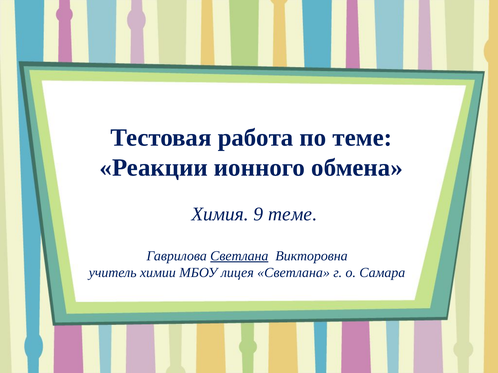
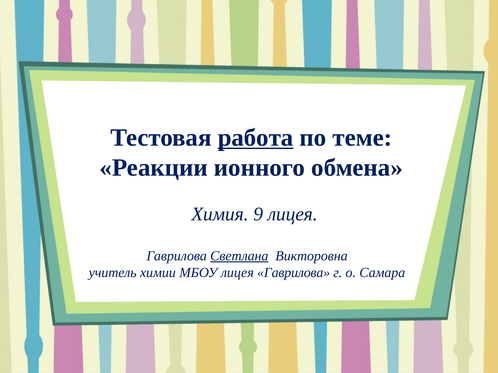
работа underline: none -> present
9 теме: теме -> лицея
МБОУ лицея Светлана: Светлана -> Гаврилова
